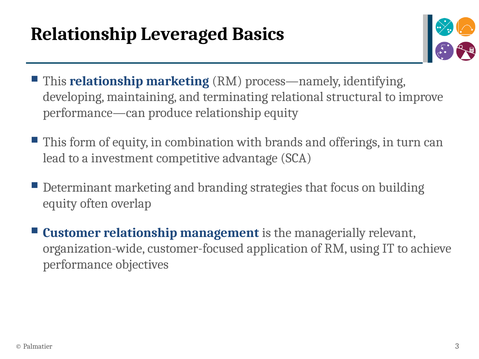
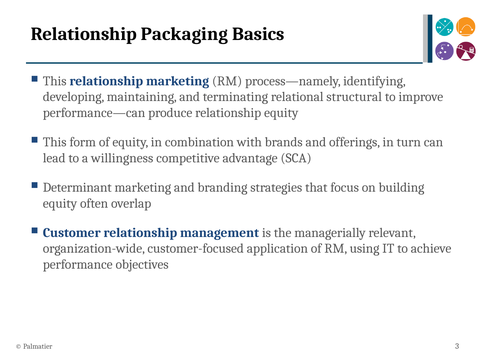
Leveraged: Leveraged -> Packaging
investment: investment -> willingness
